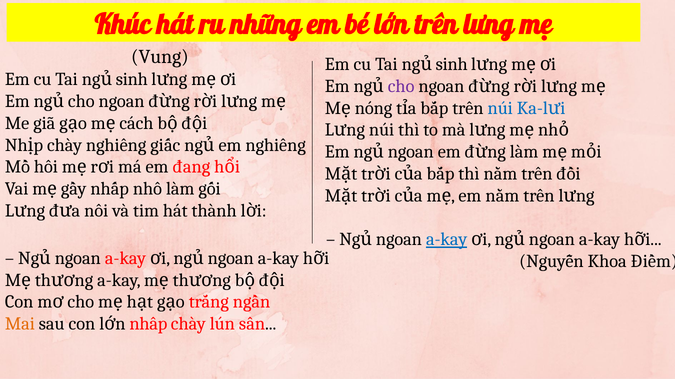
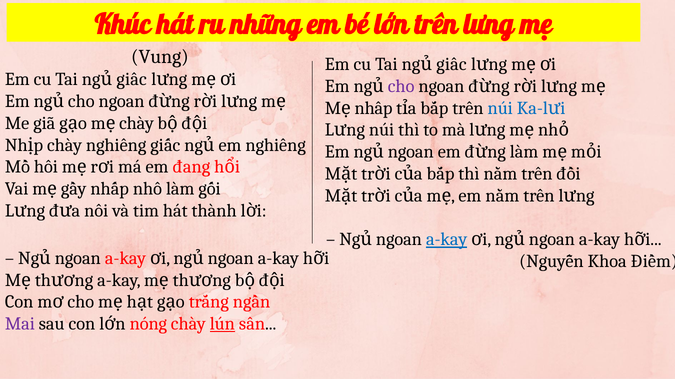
sinh at (452, 64): sinh -> giấc
sinh at (132, 80): sinh -> giấc
nóng: nóng -> nhấp
cách at (136, 123): cách -> chày
Mai colour: orange -> purple
nhấp: nhấp -> nóng
lún underline: none -> present
